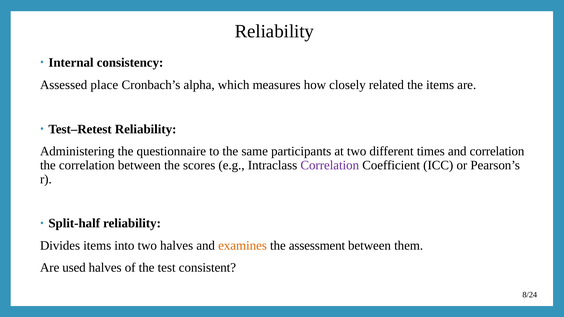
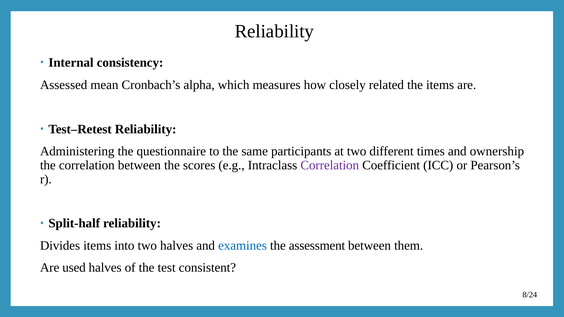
place: place -> mean
and correlation: correlation -> ownership
examines colour: orange -> blue
